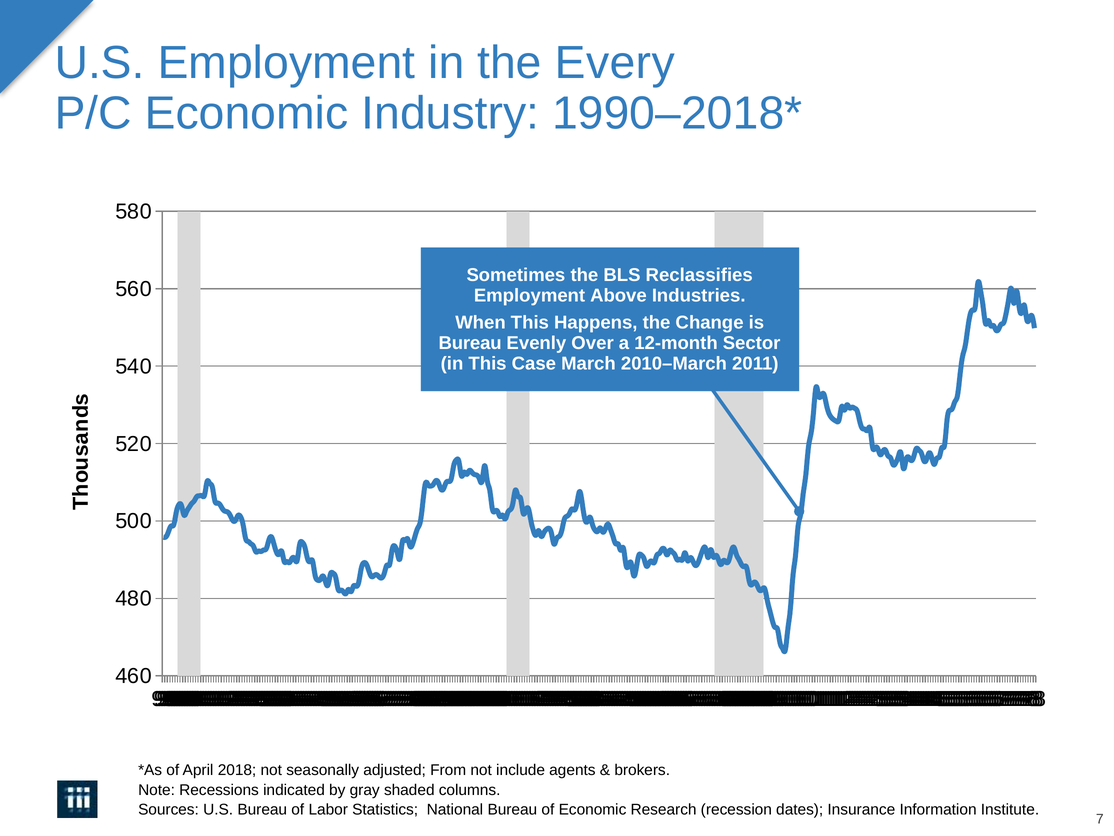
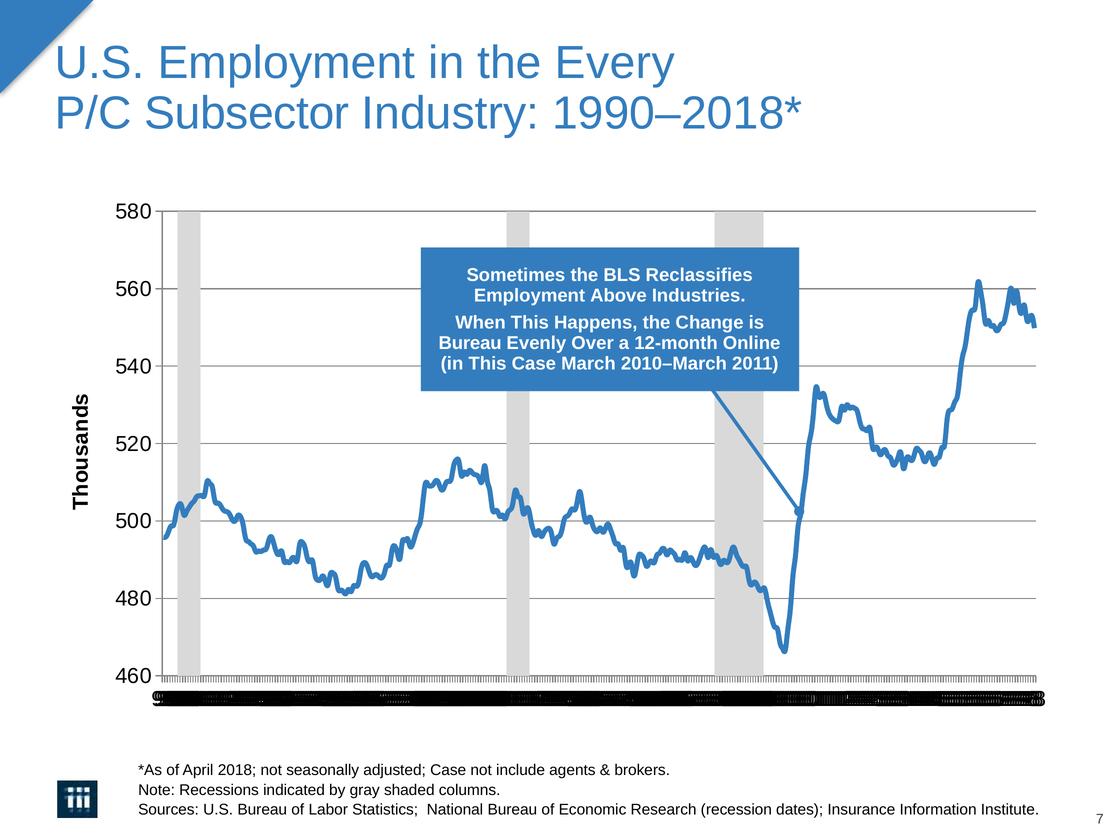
P/C Economic: Economic -> Subsector
Sector: Sector -> Online
adjusted From: From -> Case
